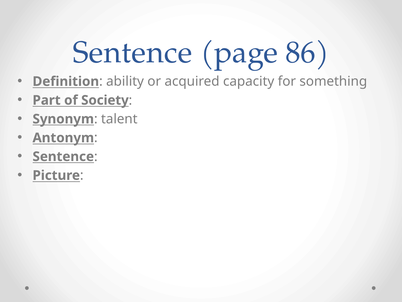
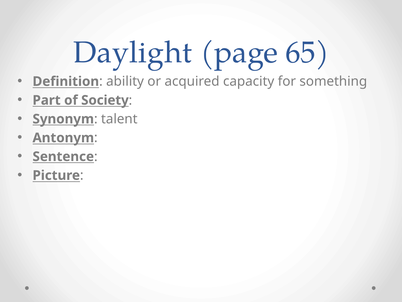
Sentence at (133, 52): Sentence -> Daylight
86: 86 -> 65
